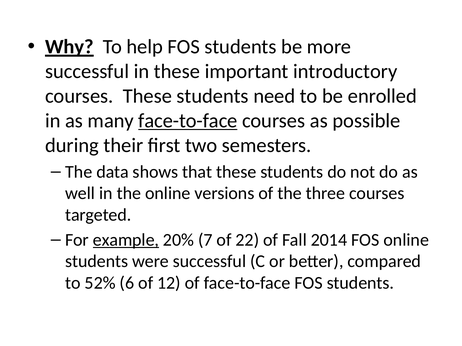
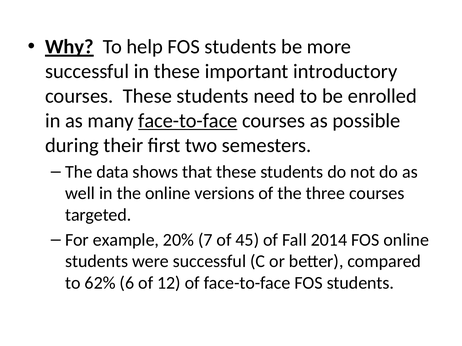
example underline: present -> none
22: 22 -> 45
52%: 52% -> 62%
